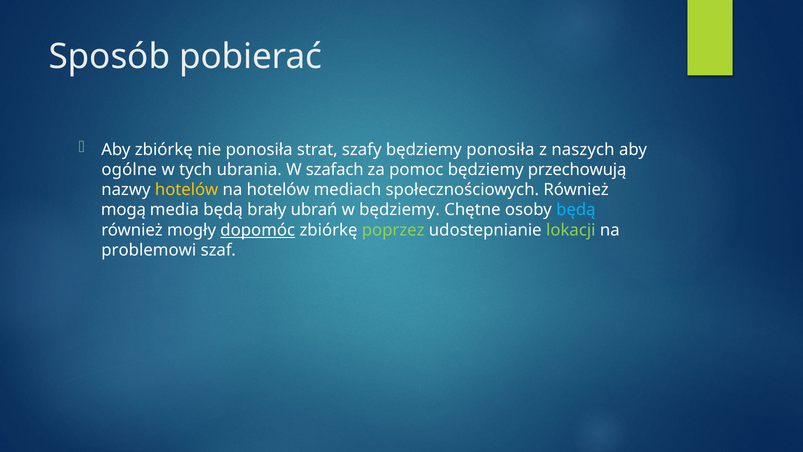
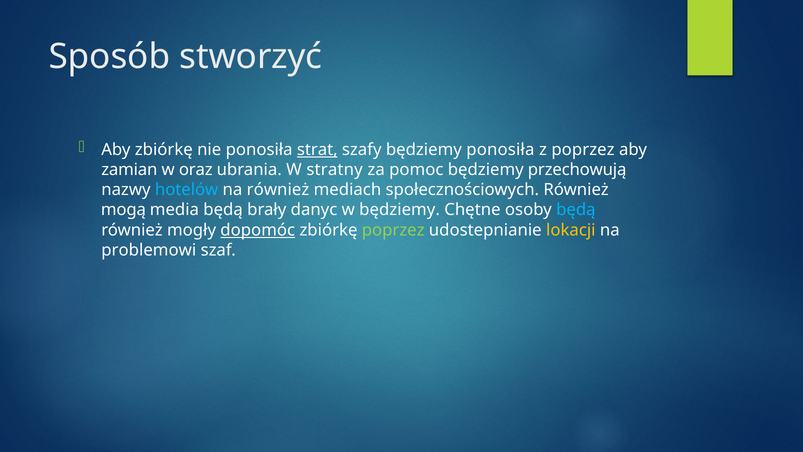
pobierać: pobierać -> stworzyć
strat underline: none -> present
z naszych: naszych -> poprzez
ogólne: ogólne -> zamian
tych: tych -> oraz
szafach: szafach -> stratny
hotelów at (187, 190) colour: yellow -> light blue
na hotelów: hotelów -> również
ubrań: ubrań -> danyc
lokacji colour: light green -> yellow
